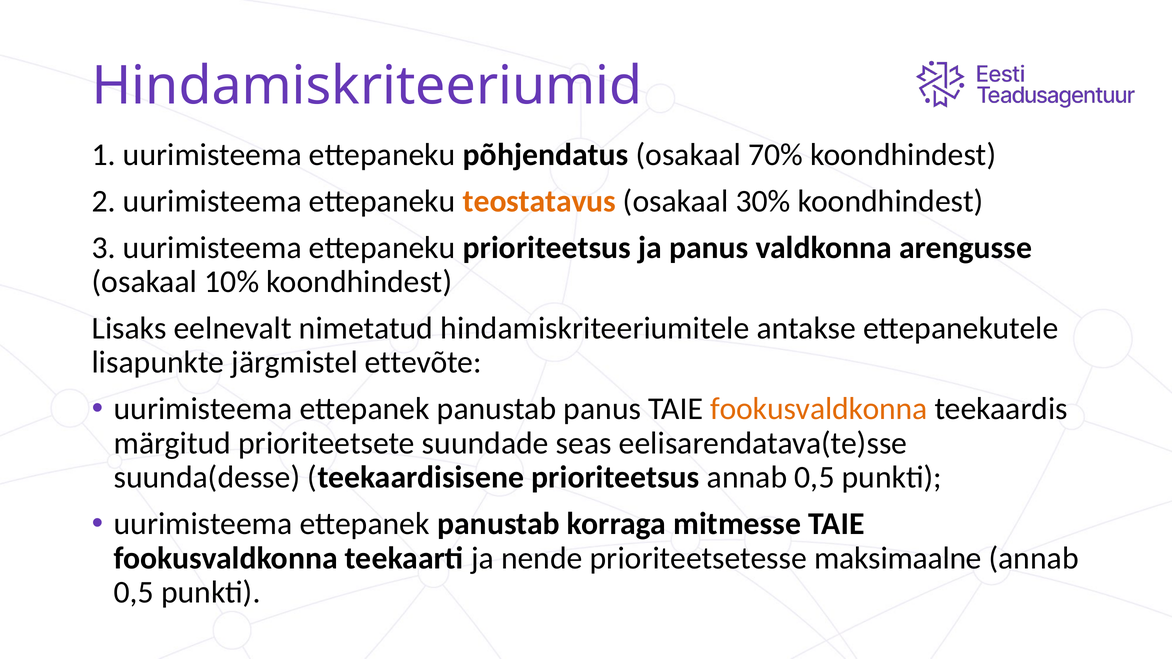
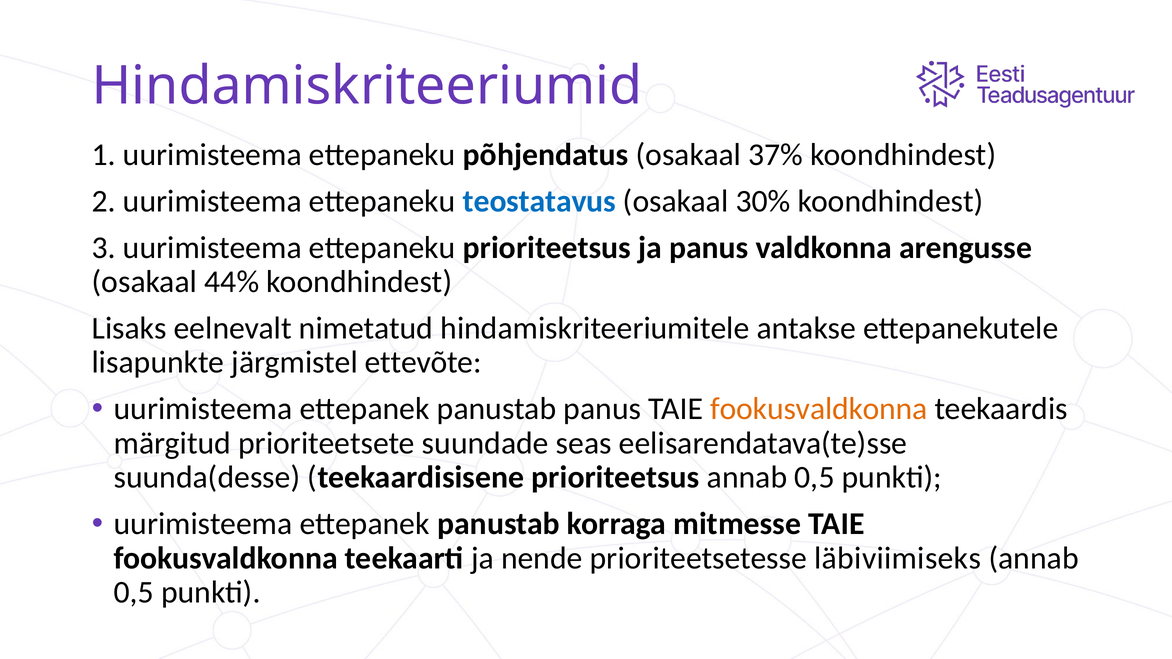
70%: 70% -> 37%
teostatavus colour: orange -> blue
10%: 10% -> 44%
maksimaalne: maksimaalne -> läbiviimiseks
